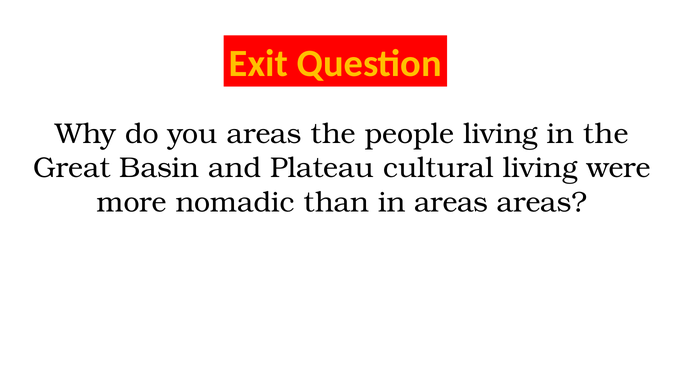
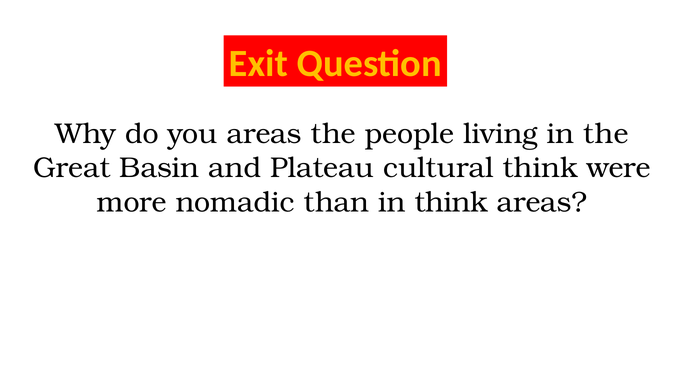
cultural living: living -> think
in areas: areas -> think
